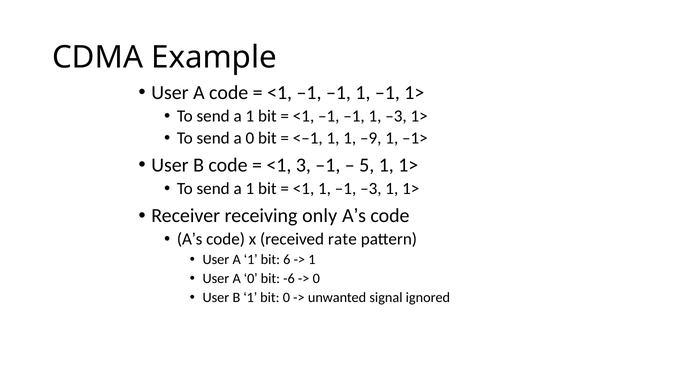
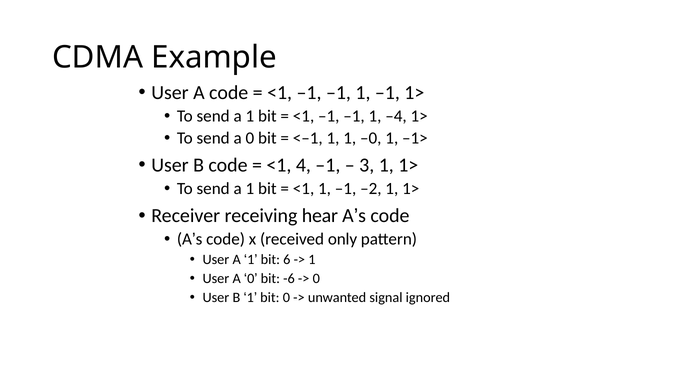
1 –3: –3 -> –4
–9: –9 -> –0
3: 3 -> 4
5: 5 -> 3
–1 –3: –3 -> –2
only: only -> hear
rate: rate -> only
